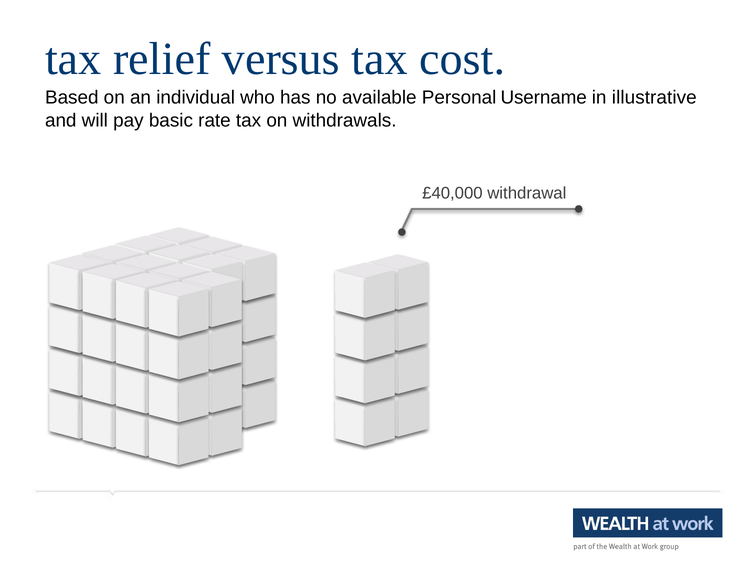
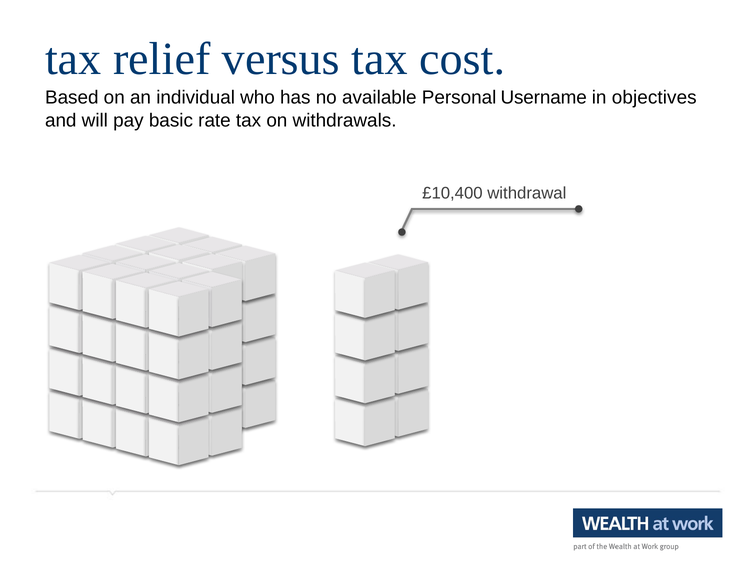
illustrative: illustrative -> objectives
£40,000: £40,000 -> £10,400
